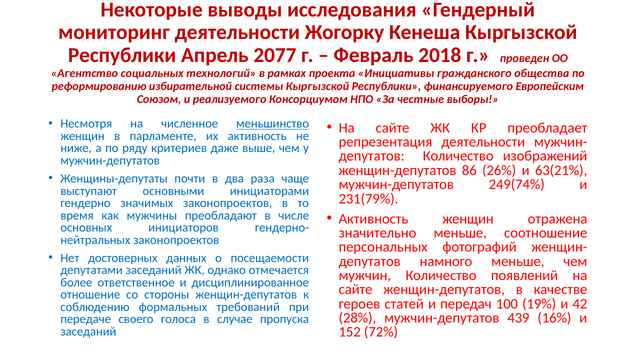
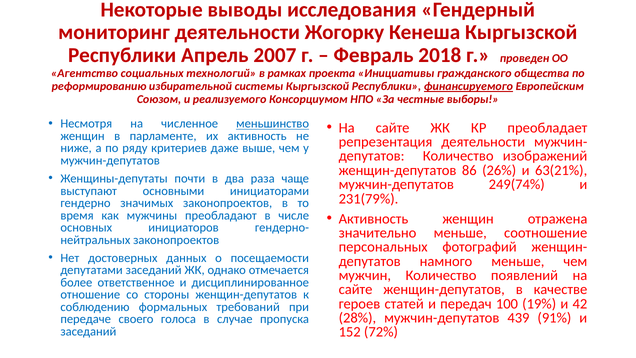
2077: 2077 -> 2007
финансируемого underline: none -> present
16%: 16% -> 91%
